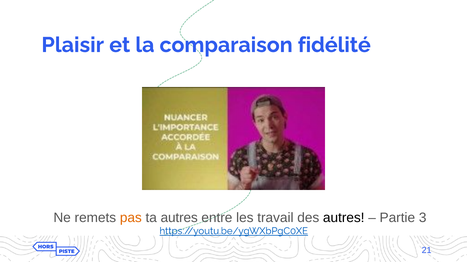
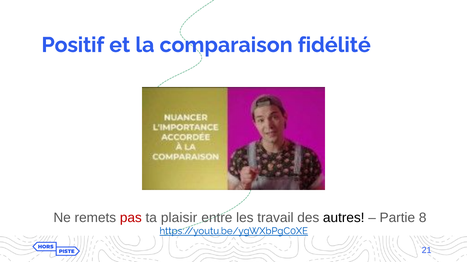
Plaisir: Plaisir -> Positif
pas colour: orange -> red
ta autres: autres -> plaisir
3: 3 -> 8
